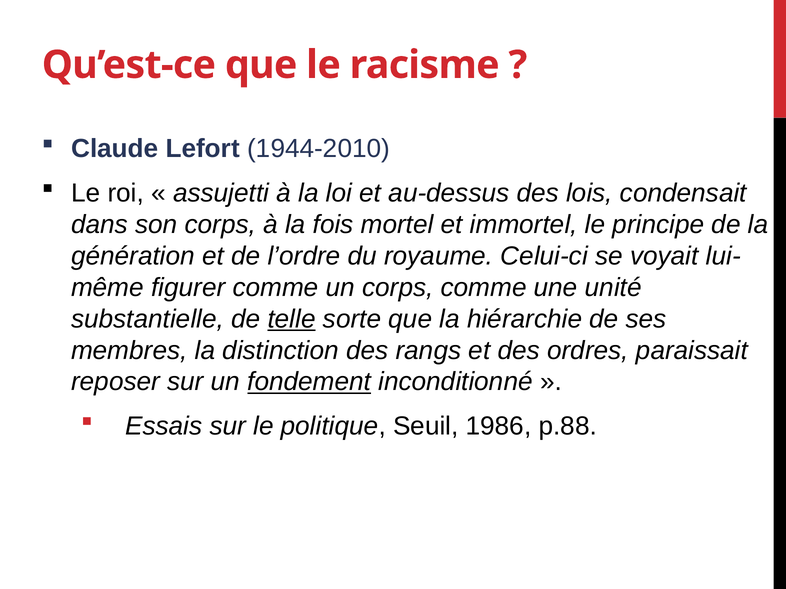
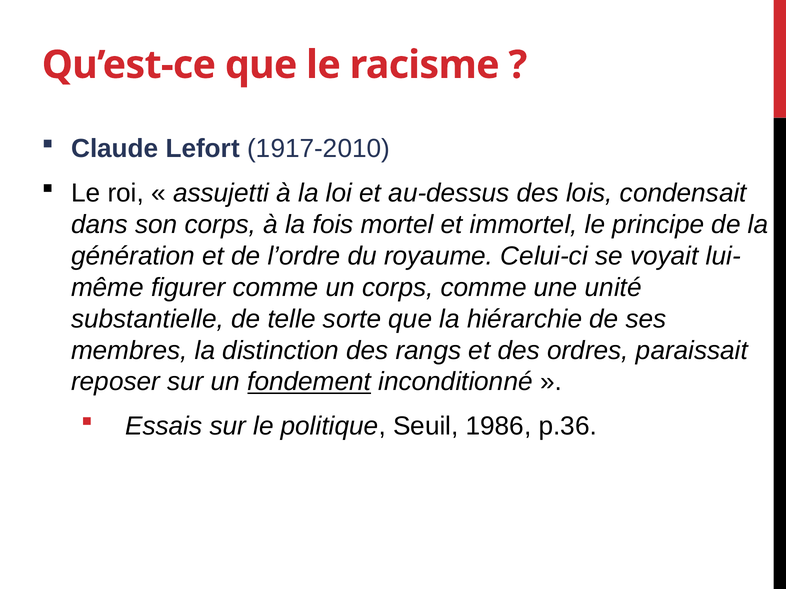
1944-2010: 1944-2010 -> 1917-2010
telle underline: present -> none
p.88: p.88 -> p.36
